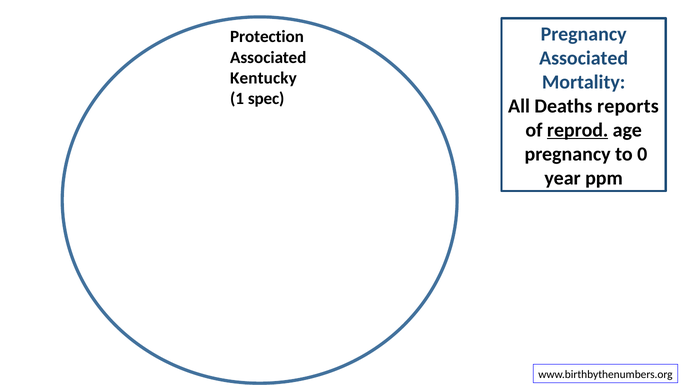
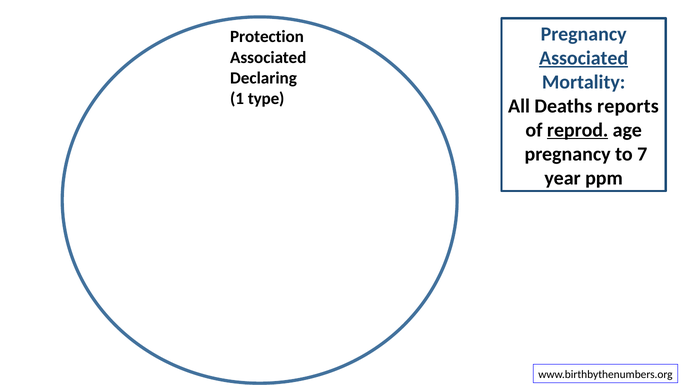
Associated at (584, 58) underline: none -> present
Kentucky: Kentucky -> Declaring
spec: spec -> type
0: 0 -> 7
